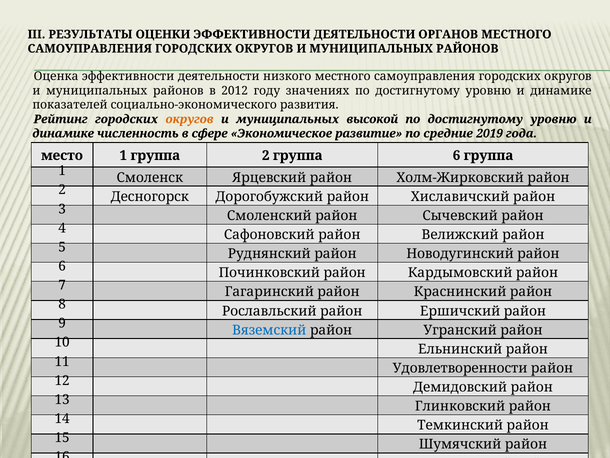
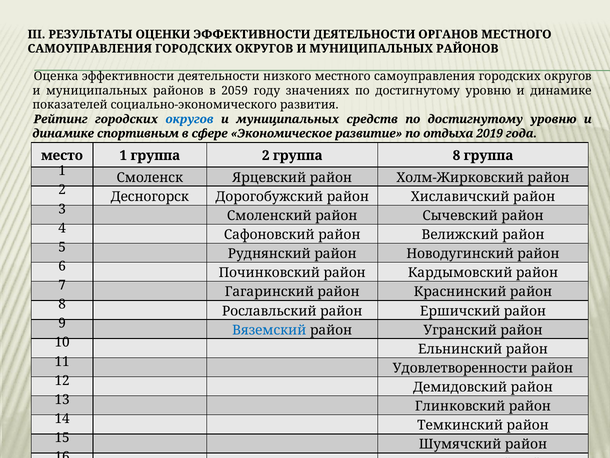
2012: 2012 -> 2059
округов at (190, 119) colour: orange -> blue
высокой: высокой -> средств
численность: численность -> спортивным
средние: средние -> отдыха
группа 6: 6 -> 8
